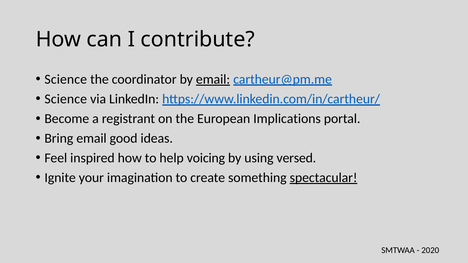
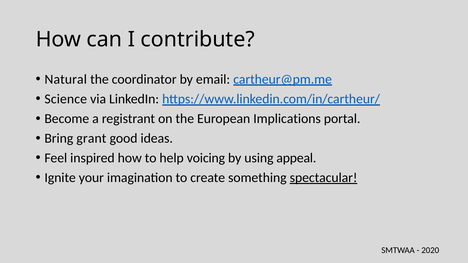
Science at (66, 79): Science -> Natural
email at (213, 79) underline: present -> none
Bring email: email -> grant
versed: versed -> appeal
